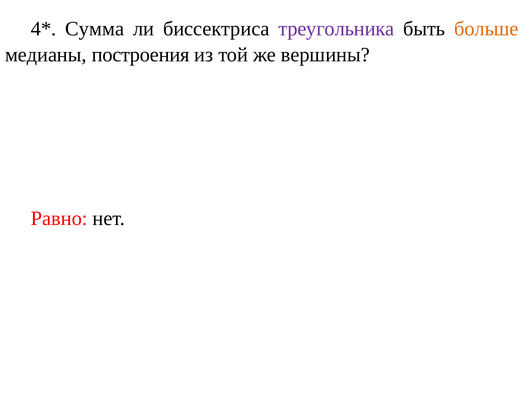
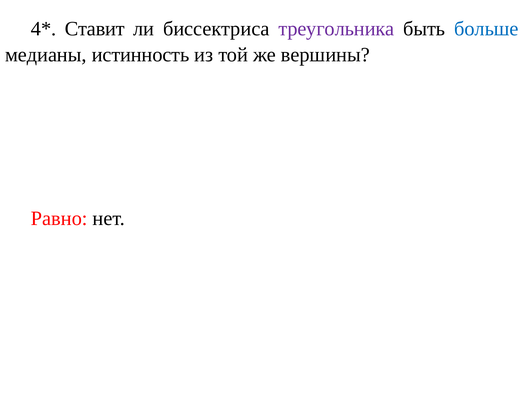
Сумма: Сумма -> Ставит
больше colour: orange -> blue
построения: построения -> истинность
